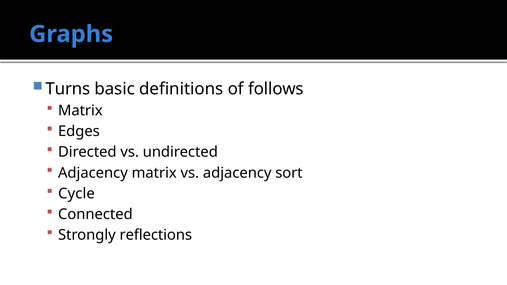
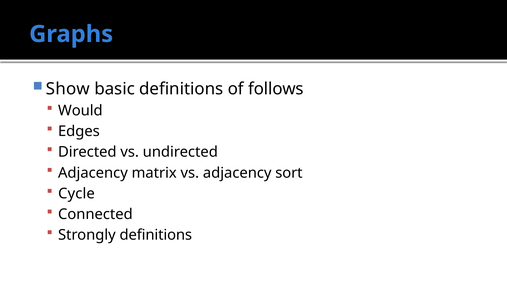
Turns: Turns -> Show
Matrix at (80, 111): Matrix -> Would
Strongly reflections: reflections -> definitions
